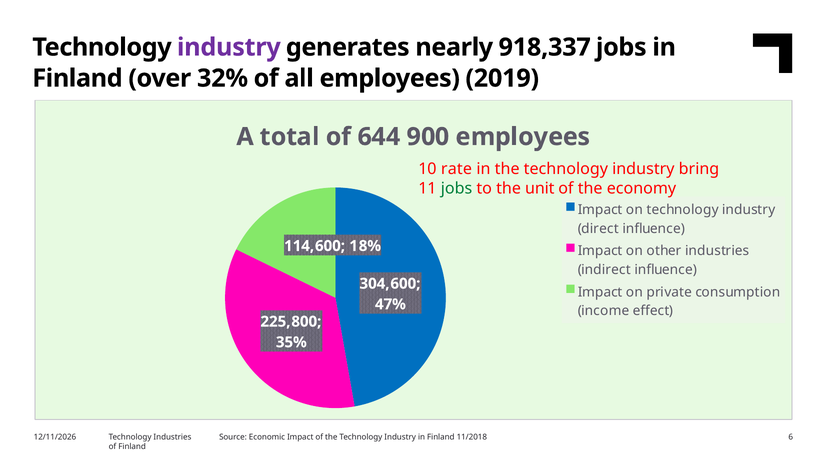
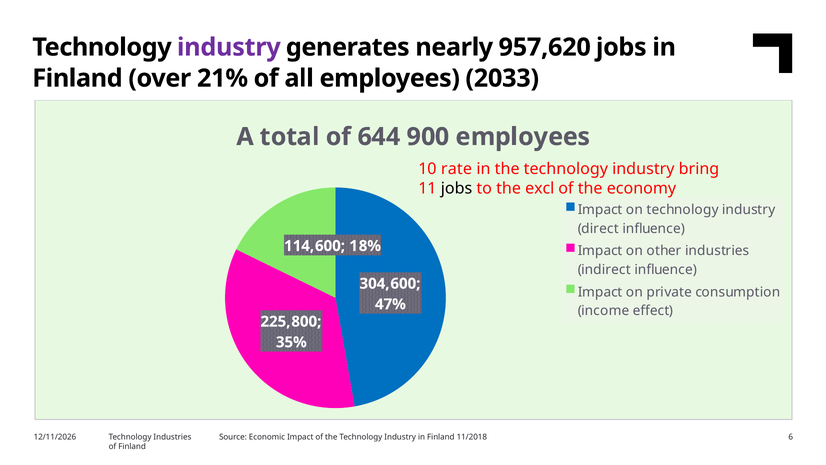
918,337: 918,337 -> 957,620
32%: 32% -> 21%
2019: 2019 -> 2033
jobs at (457, 188) colour: green -> black
unit: unit -> excl
